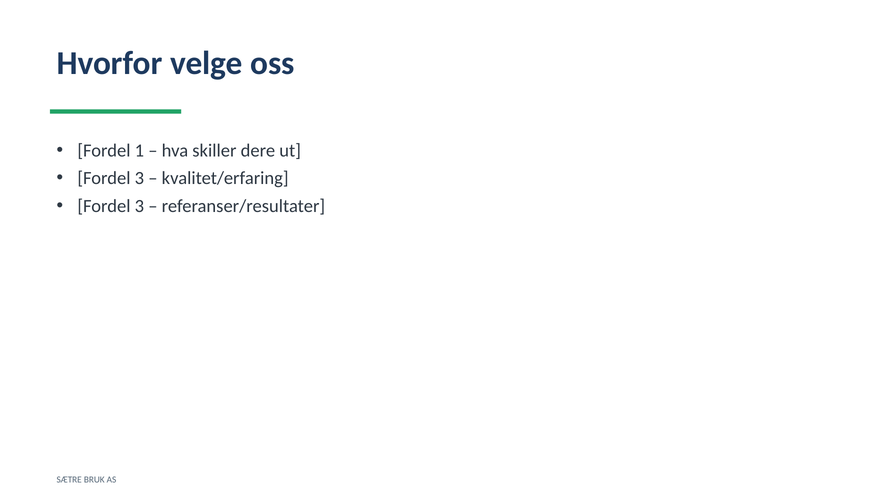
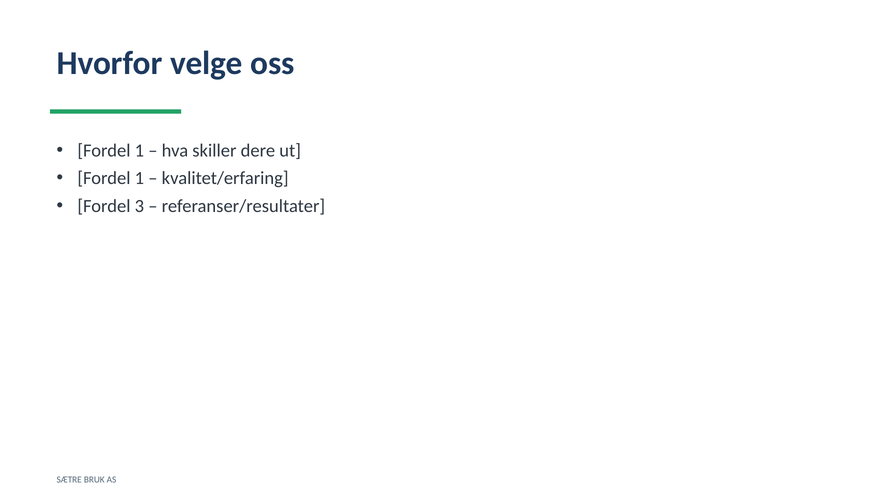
3 at (139, 178): 3 -> 1
